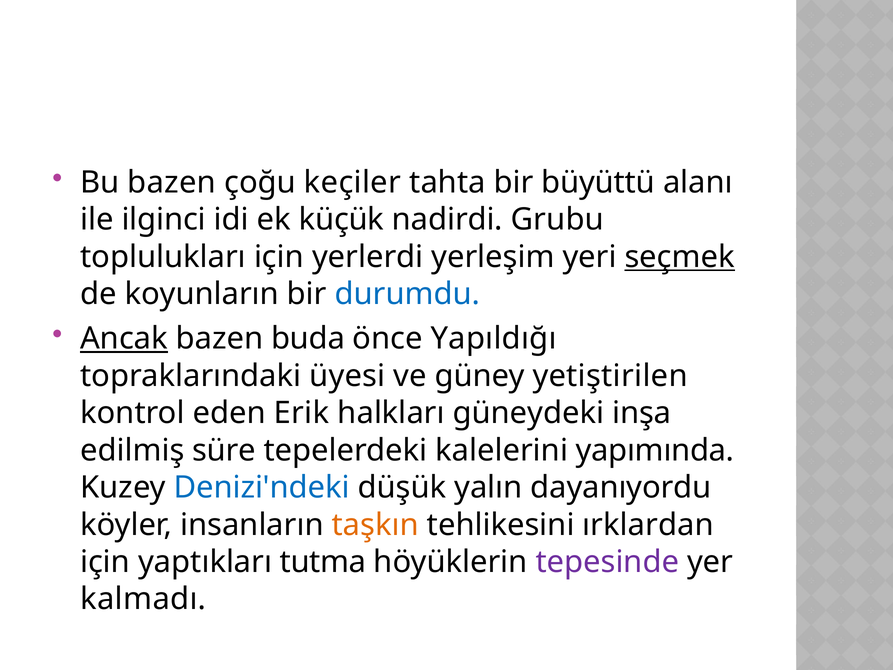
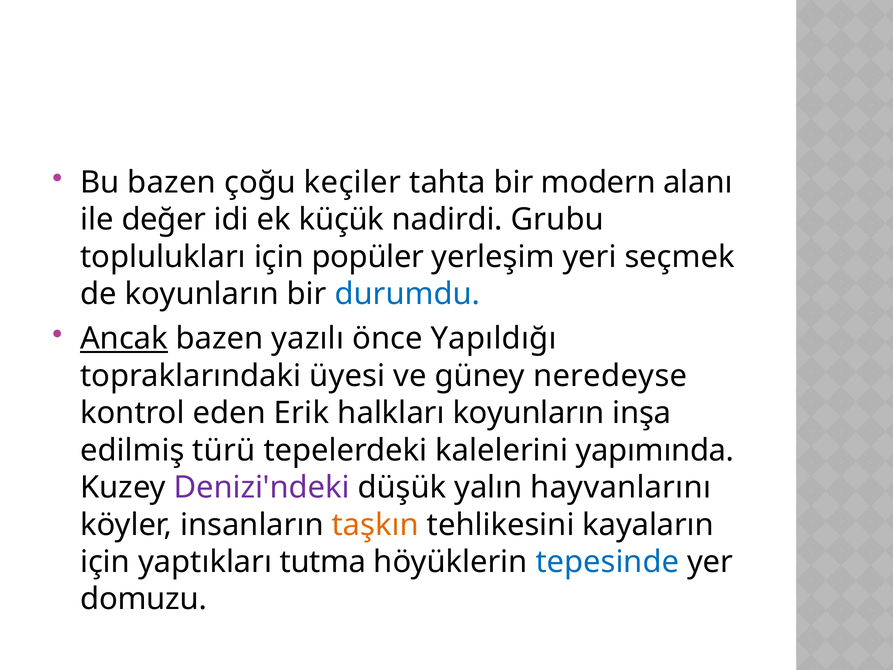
büyüttü: büyüttü -> modern
ilginci: ilginci -> değer
yerlerdi: yerlerdi -> popüler
seçmek underline: present -> none
buda: buda -> yazılı
yetiştirilen: yetiştirilen -> neredeyse
halkları güneydeki: güneydeki -> koyunların
süre: süre -> türü
Denizi'ndeki colour: blue -> purple
dayanıyordu: dayanıyordu -> hayvanlarını
ırklardan: ırklardan -> kayaların
tepesinde colour: purple -> blue
kalmadı: kalmadı -> domuzu
